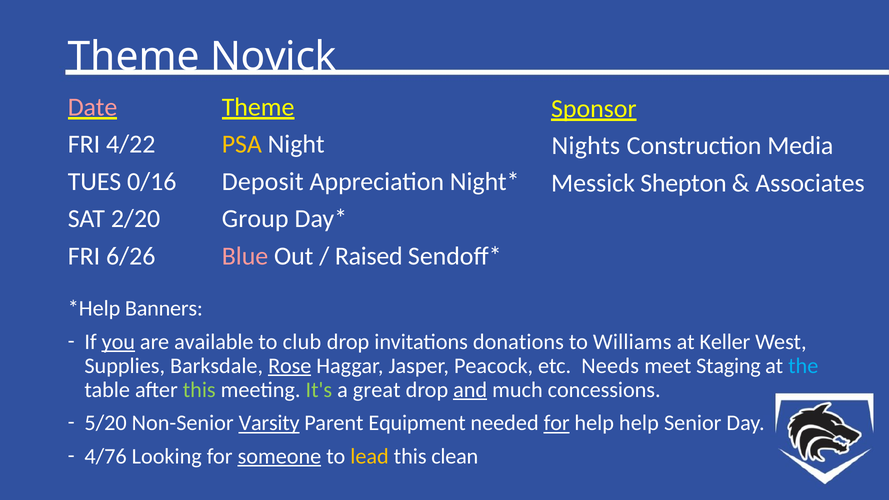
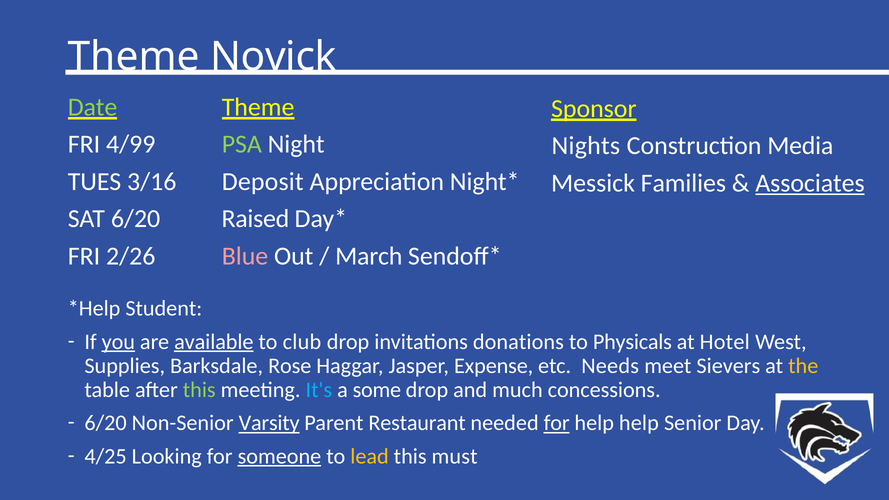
Date colour: pink -> light green
4/22: 4/22 -> 4/99
PSA colour: yellow -> light green
0/16: 0/16 -> 3/16
Shepton: Shepton -> Families
Associates underline: none -> present
SAT 2/20: 2/20 -> 6/20
Group: Group -> Raised
6/26: 6/26 -> 2/26
Raised: Raised -> March
Banners: Banners -> Student
available underline: none -> present
Williams: Williams -> Physicals
Keller: Keller -> Hotel
Rose underline: present -> none
Peacock: Peacock -> Expense
Staging: Staging -> Sievers
the colour: light blue -> yellow
It's colour: light green -> light blue
great: great -> some
and underline: present -> none
5/20 at (106, 423): 5/20 -> 6/20
Equipment: Equipment -> Restaurant
4/76: 4/76 -> 4/25
clean: clean -> must
